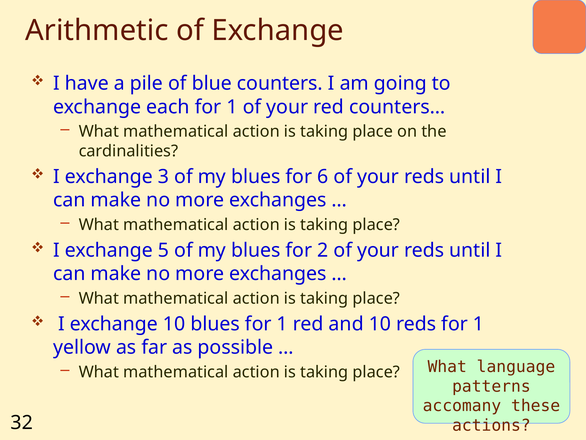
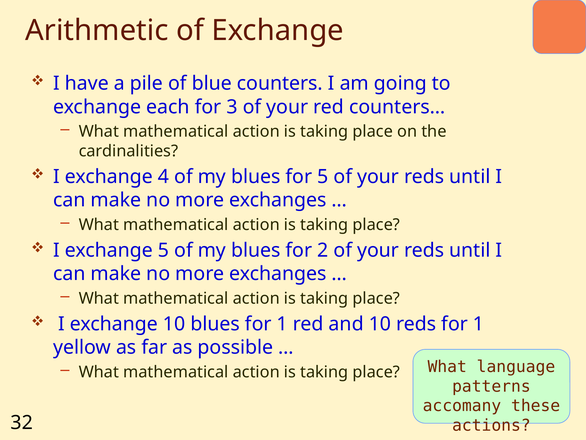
each for 1: 1 -> 3
3: 3 -> 4
for 6: 6 -> 5
